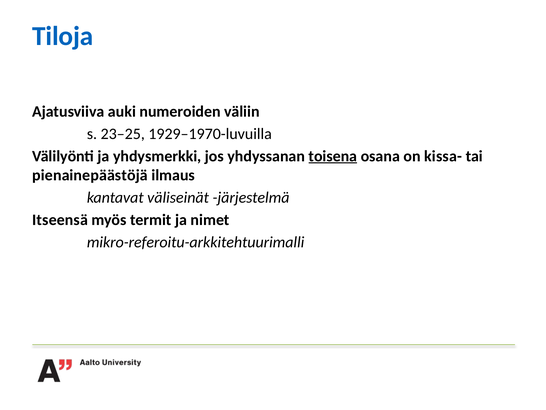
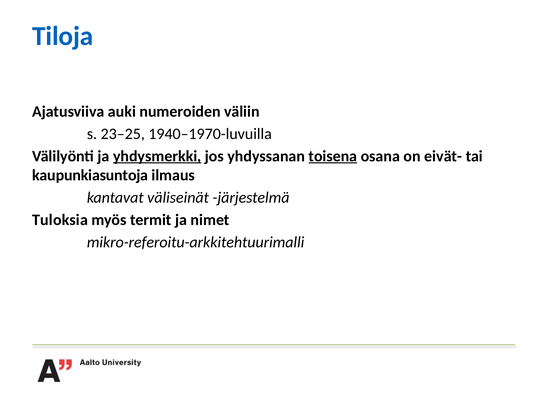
1929–1970-luvuilla: 1929–1970-luvuilla -> 1940–1970-luvuilla
yhdysmerkki underline: none -> present
kissa-: kissa- -> eivät-
pienainepäästöjä: pienainepäästöjä -> kaupunkiasuntoja
Itseensä: Itseensä -> Tuloksia
